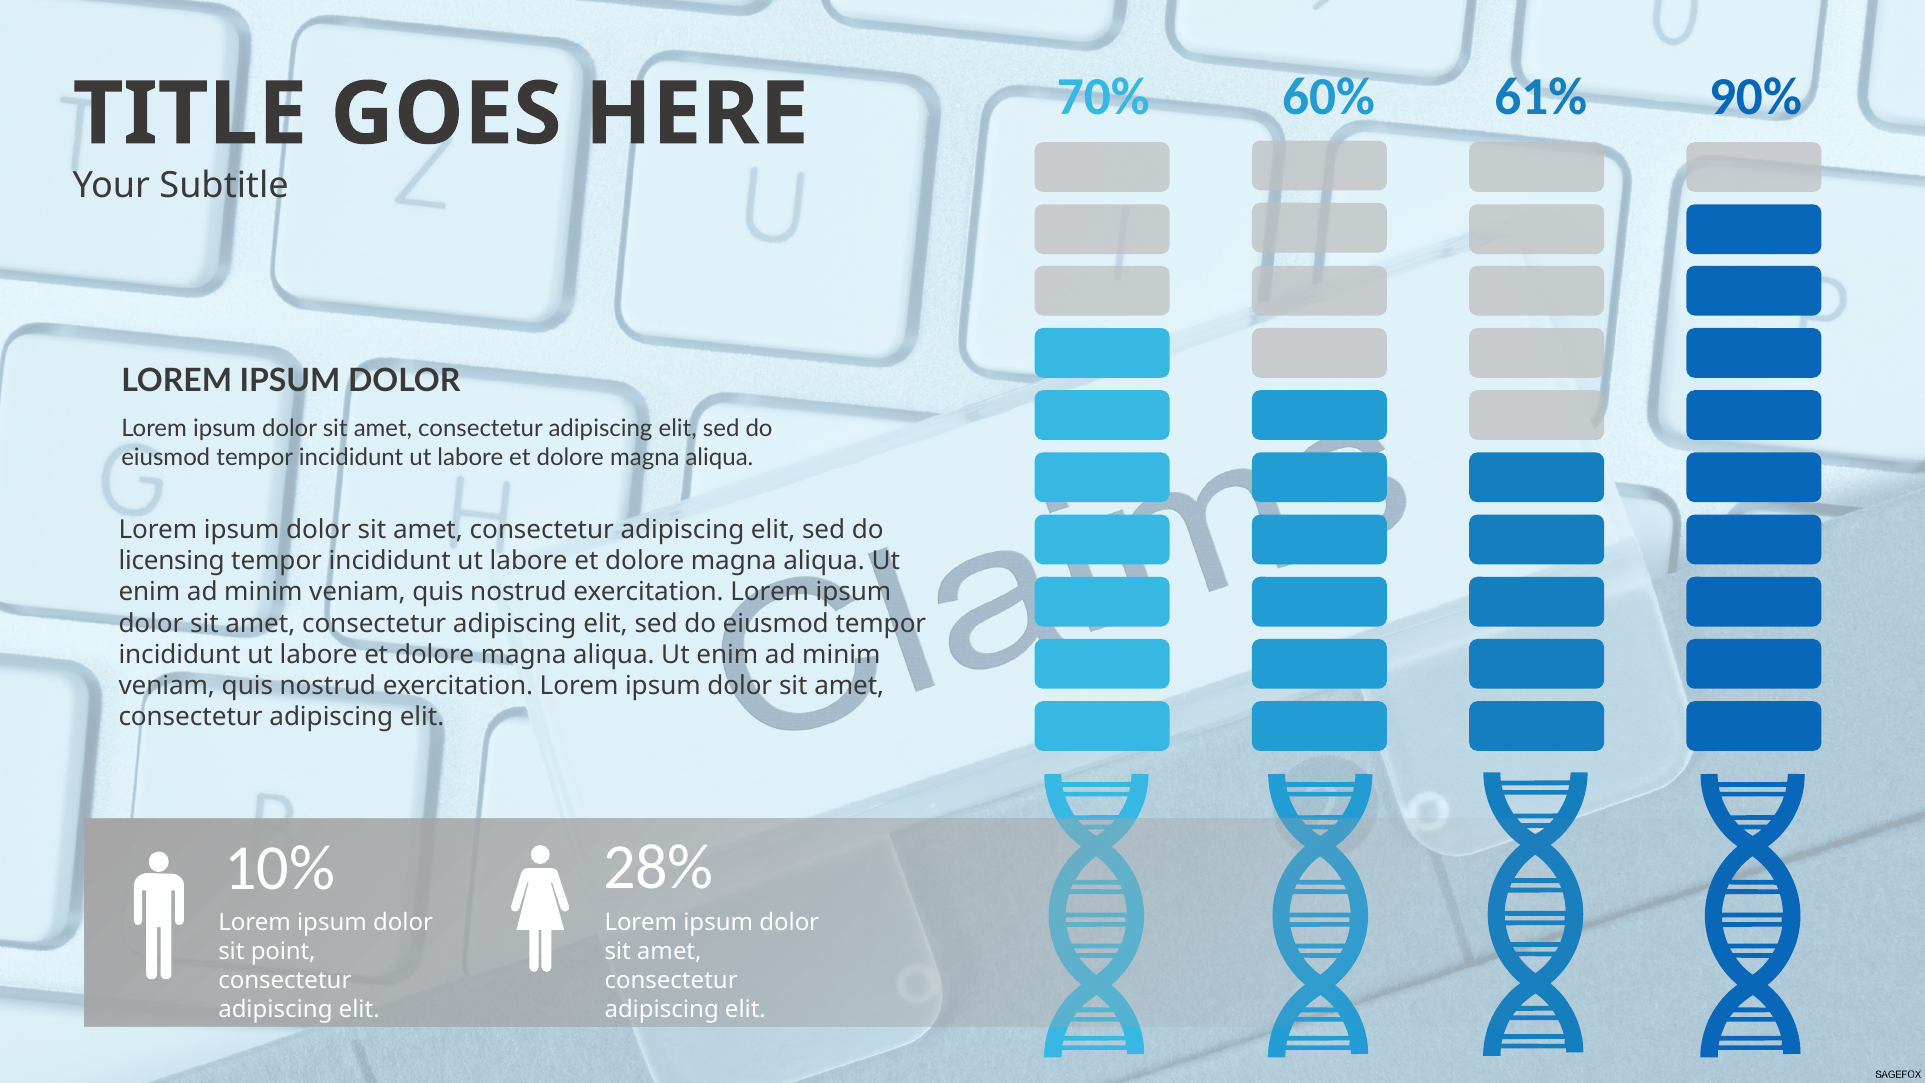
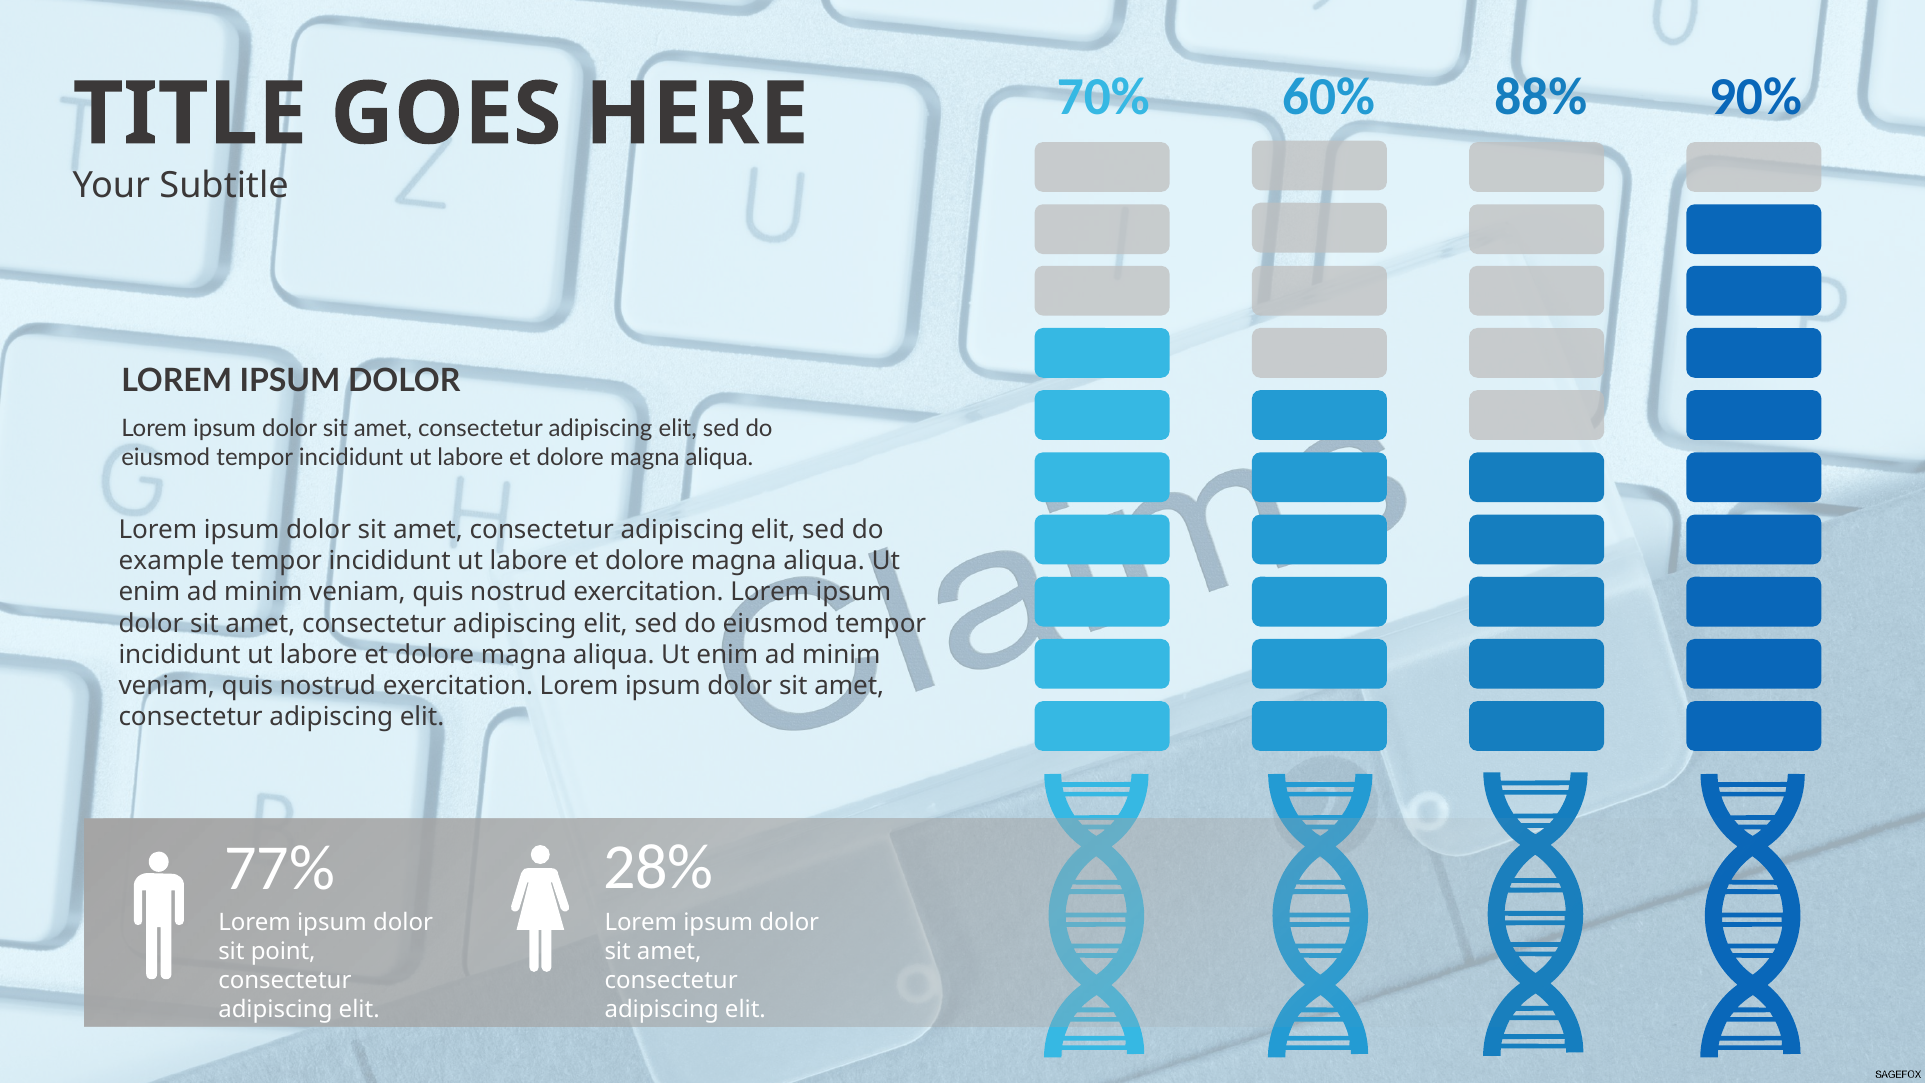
61%: 61% -> 88%
licensing: licensing -> example
10%: 10% -> 77%
